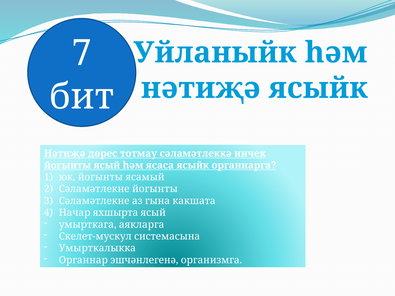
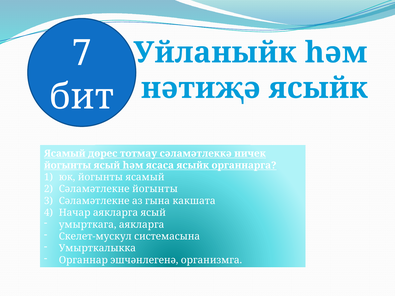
Нәтиҗә at (65, 154): Нәтиҗә -> Ясамый
Начар яхшырта: яхшырта -> аякларга
